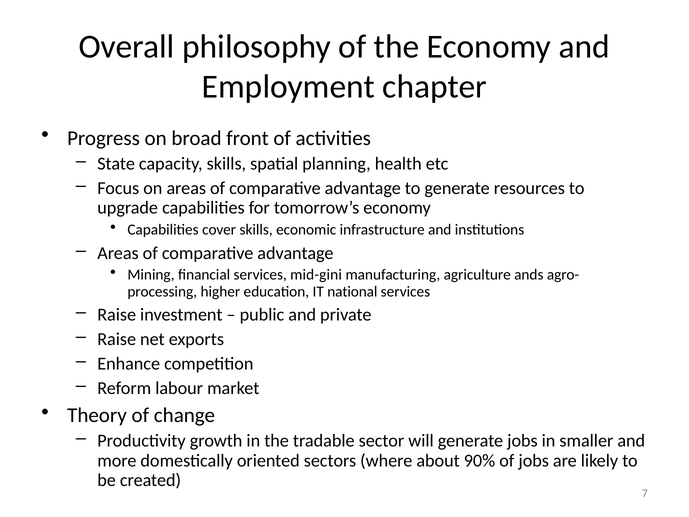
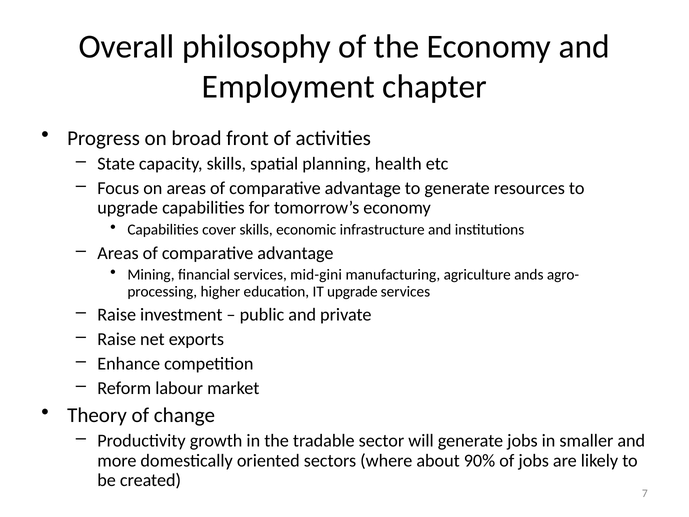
IT national: national -> upgrade
